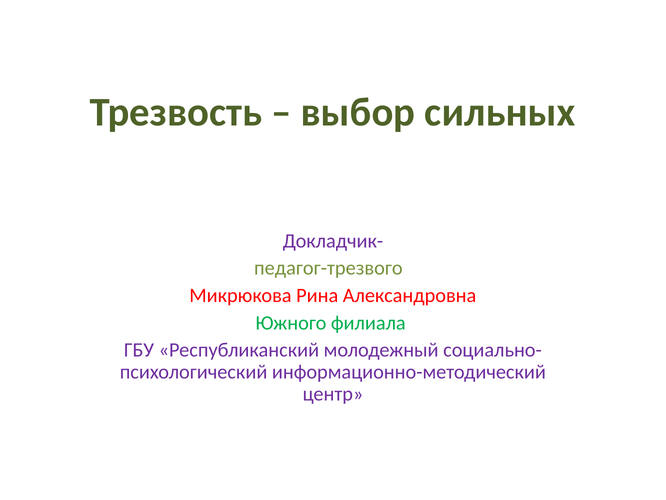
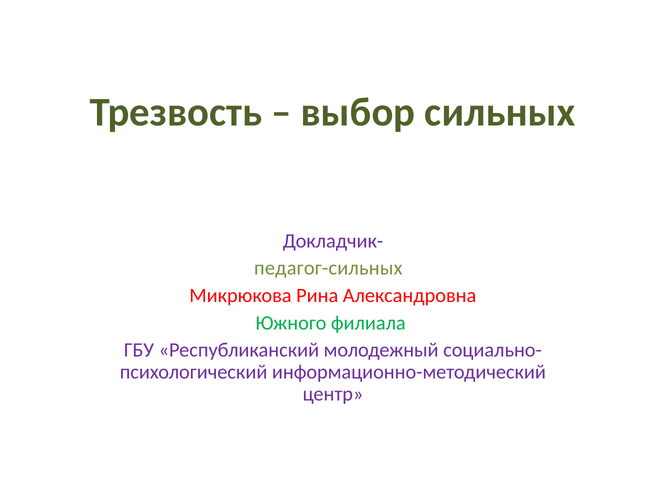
педагог-трезвого: педагог-трезвого -> педагог-сильных
